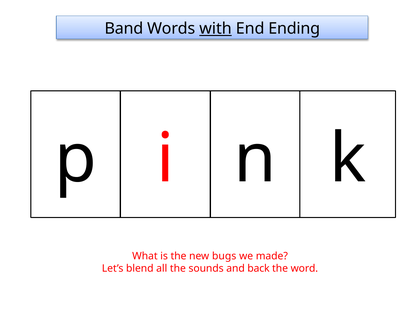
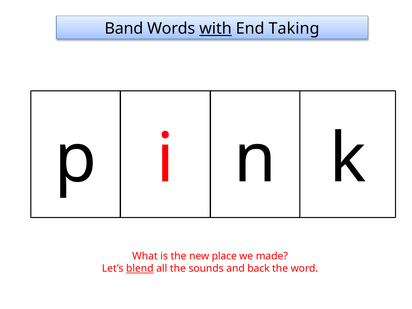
Ending: Ending -> Taking
bugs: bugs -> place
blend underline: none -> present
